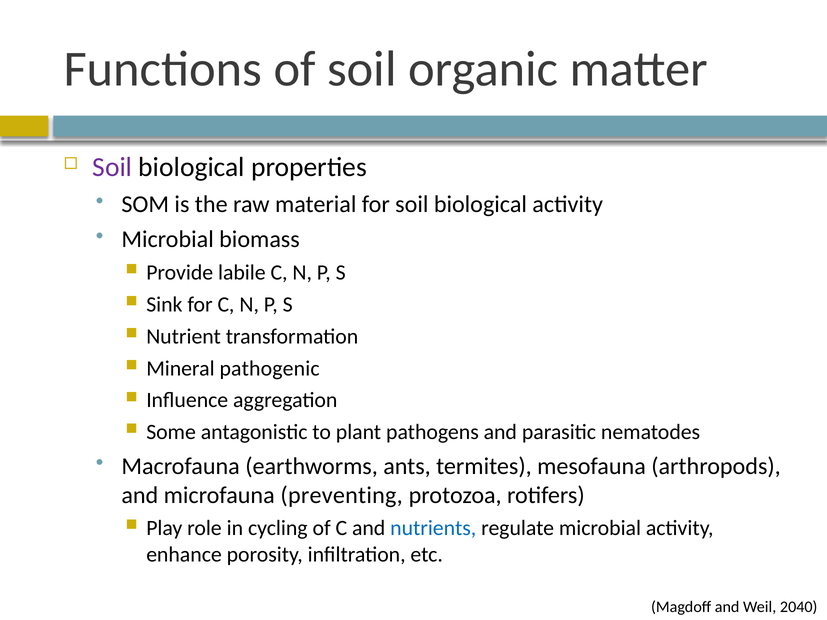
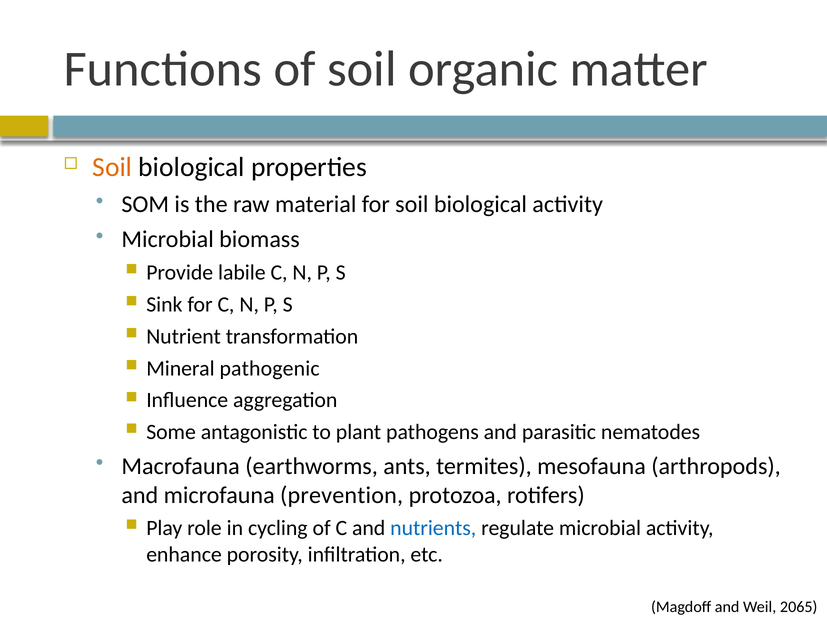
Soil at (112, 167) colour: purple -> orange
preventing: preventing -> prevention
2040: 2040 -> 2065
